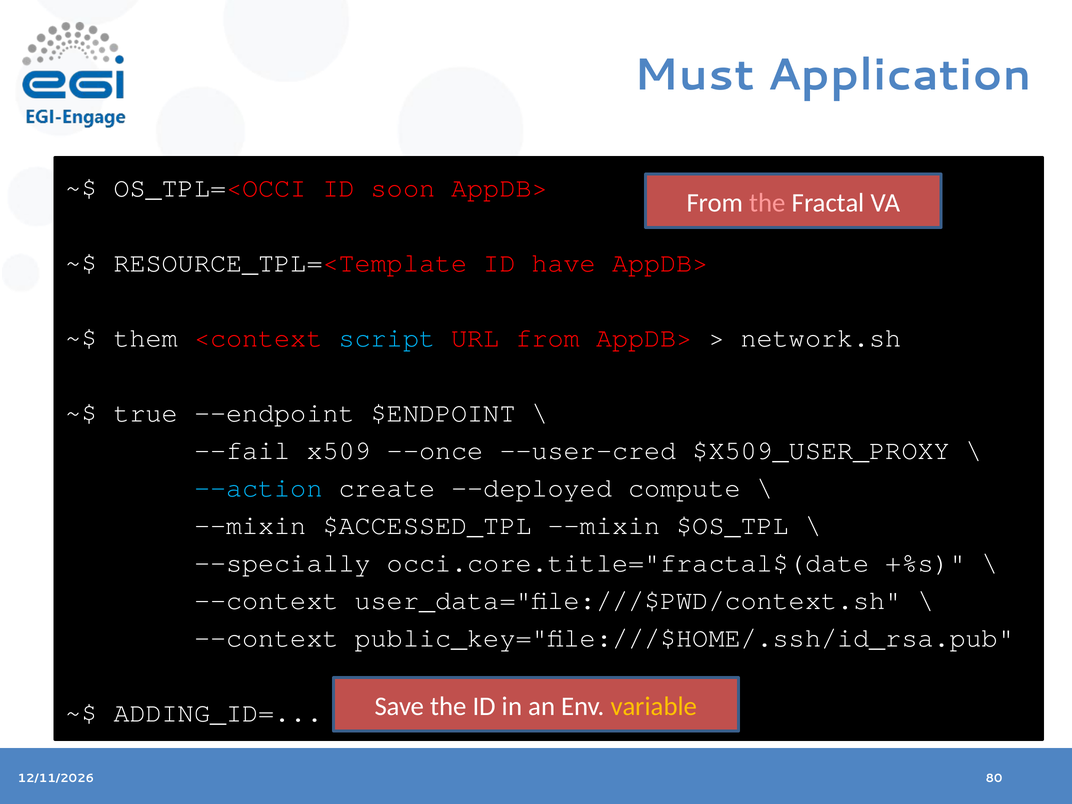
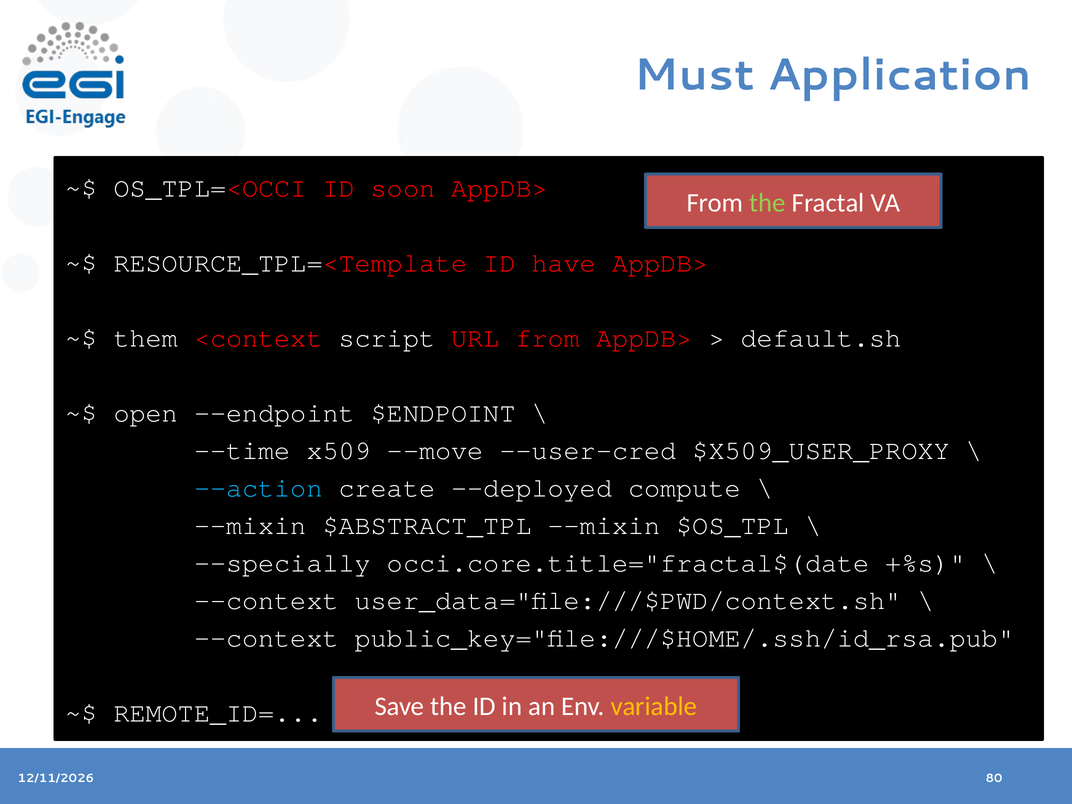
the at (767, 203) colour: pink -> light green
script colour: light blue -> white
network.sh: network.sh -> default.sh
true: true -> open
--fail: --fail -> --time
--once: --once -> --move
$ACCESSED_TPL: $ACCESSED_TPL -> $ABSTRACT_TPL
ADDING_ID=: ADDING_ID= -> REMOTE_ID=
